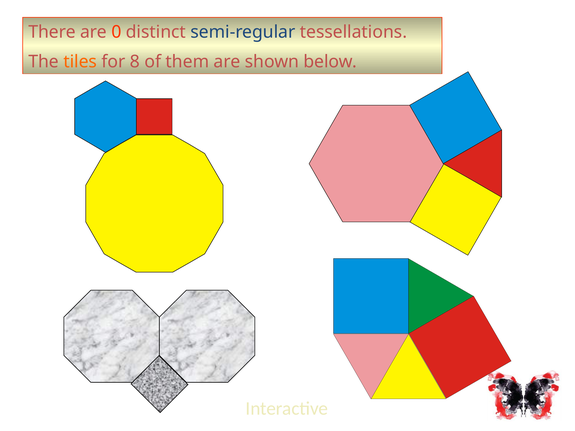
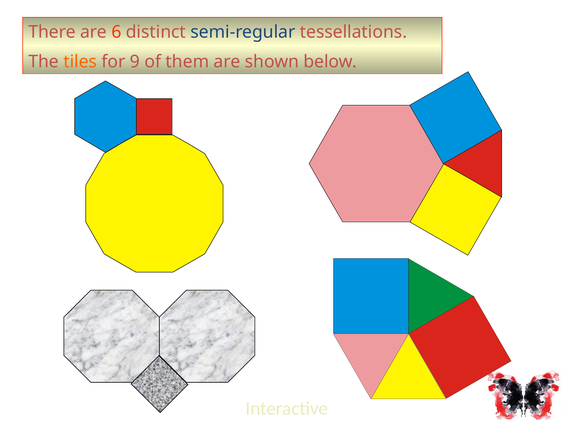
0: 0 -> 6
8: 8 -> 9
